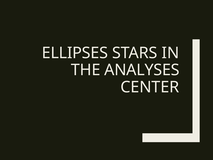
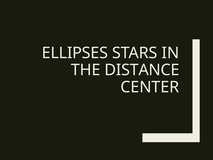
ANALYSES: ANALYSES -> DISTANCE
